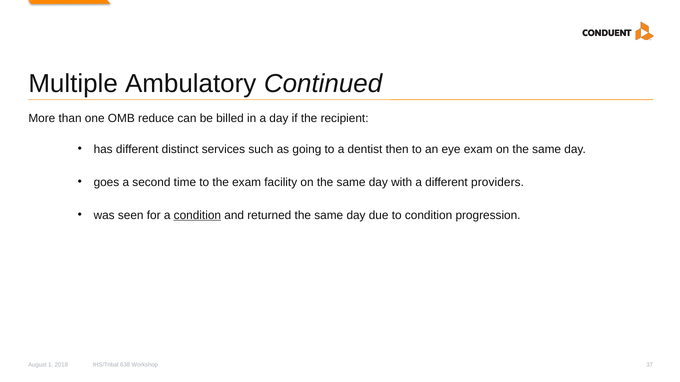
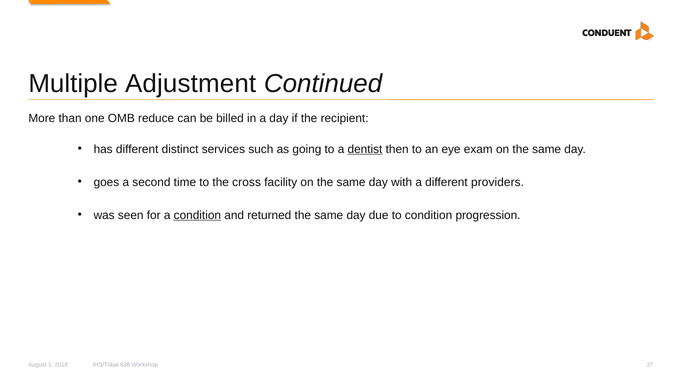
Ambulatory: Ambulatory -> Adjustment
dentist underline: none -> present
the exam: exam -> cross
